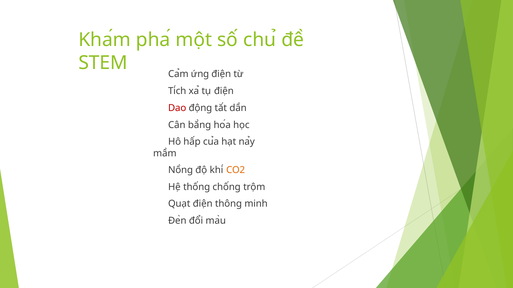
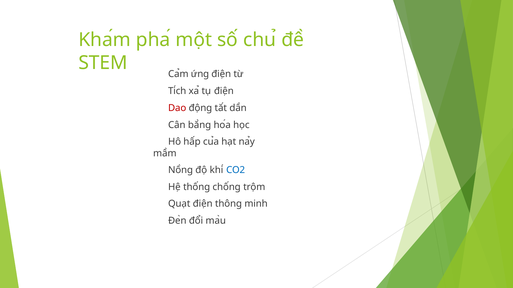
CO2 colour: orange -> blue
